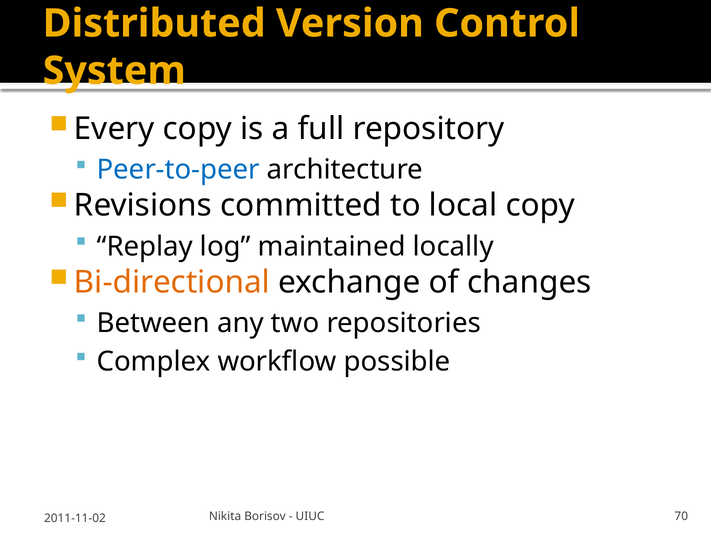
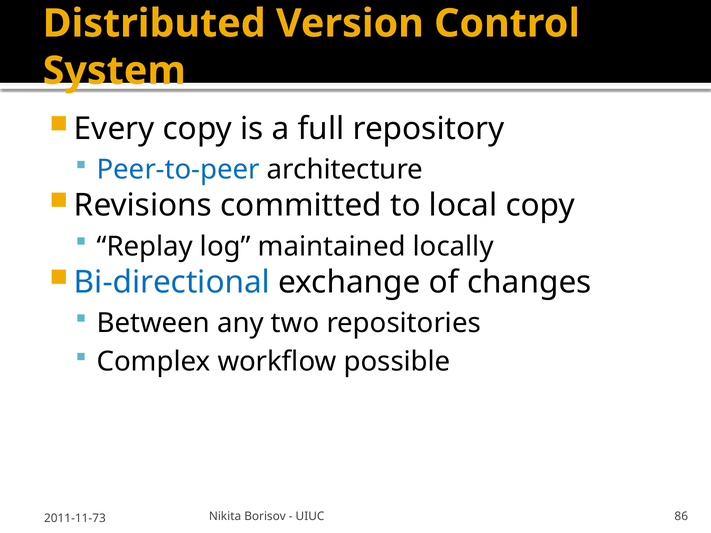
Bi-directional colour: orange -> blue
70: 70 -> 86
2011-11-02: 2011-11-02 -> 2011-11-73
